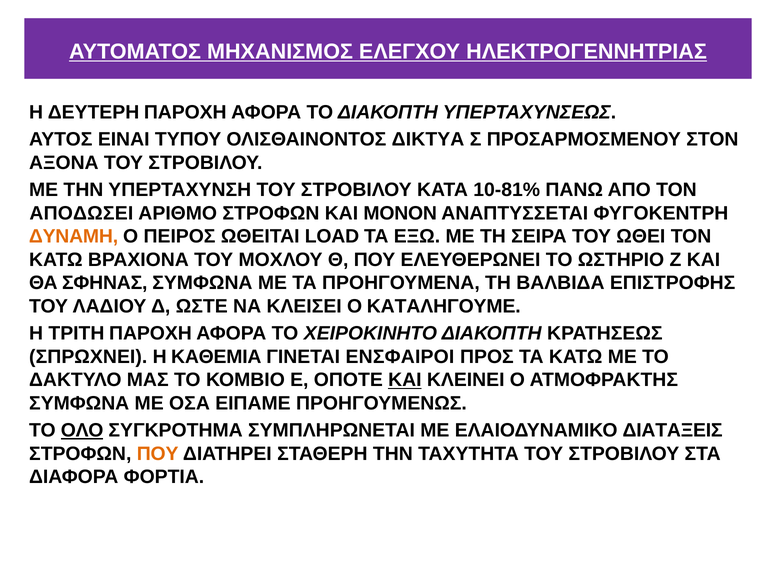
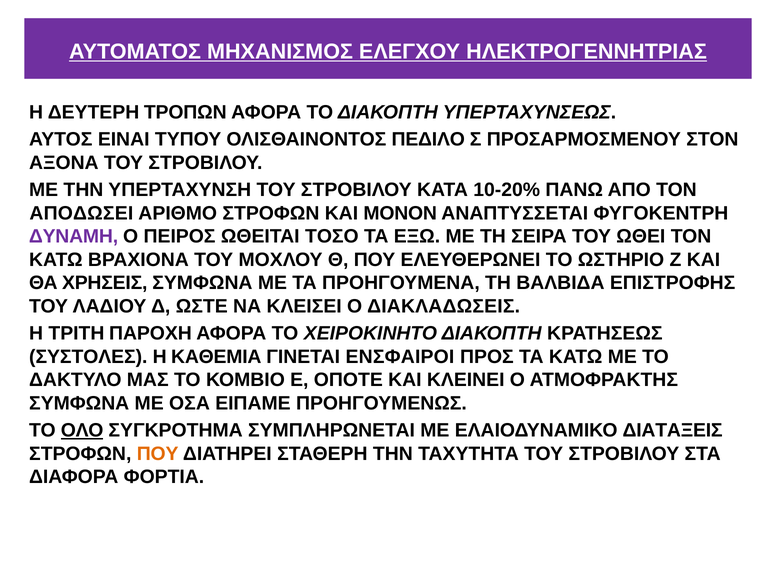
ΔΕΥΤΕΡΗ ΠΑΡΟΧΗ: ΠΑΡΟΧΗ -> ΤΡΟΠΩΝ
ΔΙΚΤΥΑ: ΔΙΚΤΥΑ -> ΠΕΔΙΛΟ
10-81%: 10-81% -> 10-20%
ΔΥΝΑΜΗ colour: orange -> purple
LOAD: LOAD -> ΤΟΣΟ
ΣΦΗΝΑΣ: ΣΦΗΝΑΣ -> ΧΡΗΣΕΙΣ
ΚΑΤΑΛΗΓΟΥΜΕ: ΚΑΤΑΛΗΓΟΥΜΕ -> ΔΙΑΚΛΑΔΩΣΕΙΣ
ΣΠΡΩΧΝΕΙ: ΣΠΡΩΧΝΕΙ -> ΣΥΣΤΟΛΕΣ
ΚΑΙ at (405, 380) underline: present -> none
